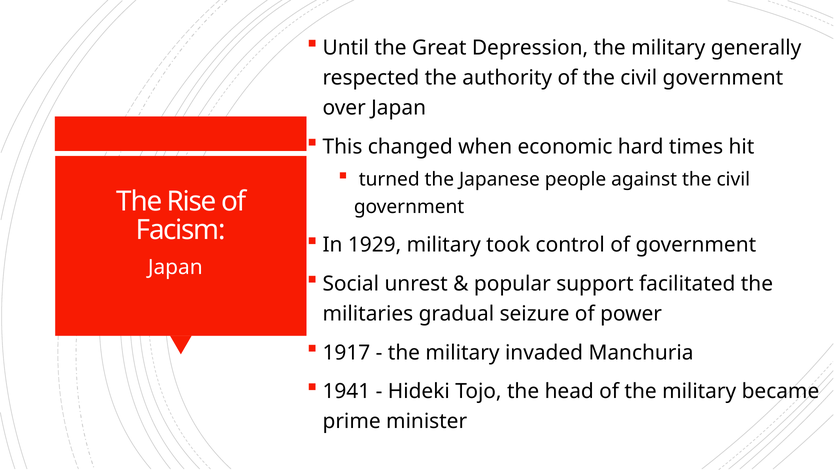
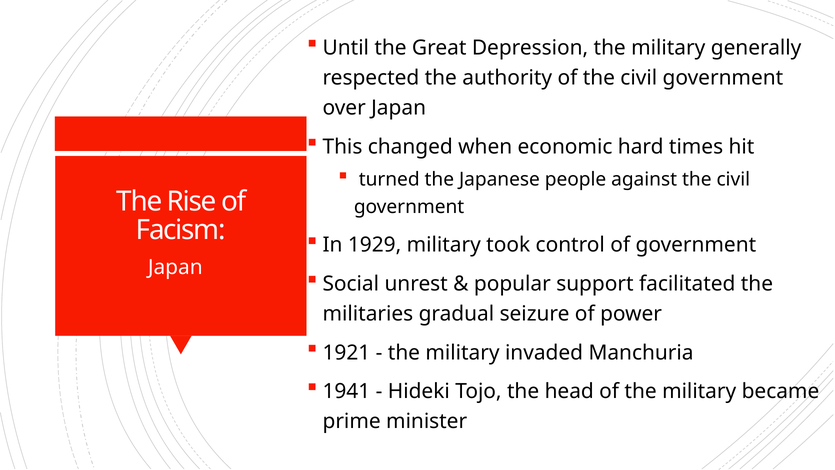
1917: 1917 -> 1921
